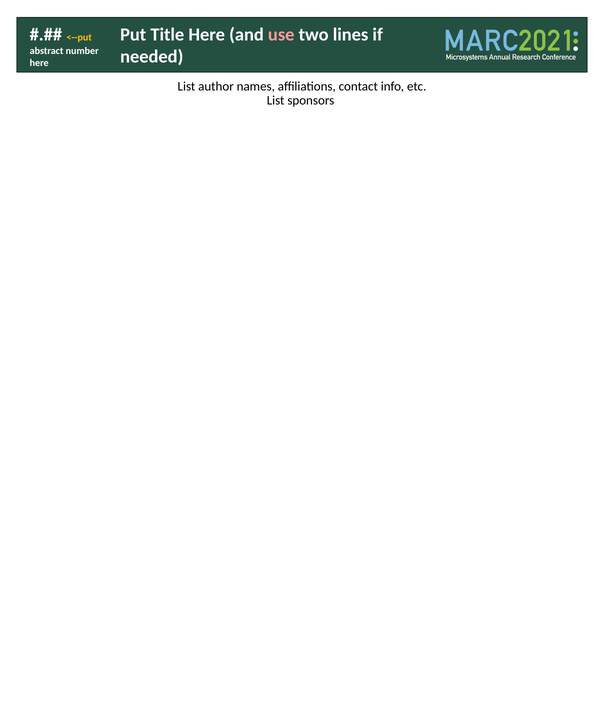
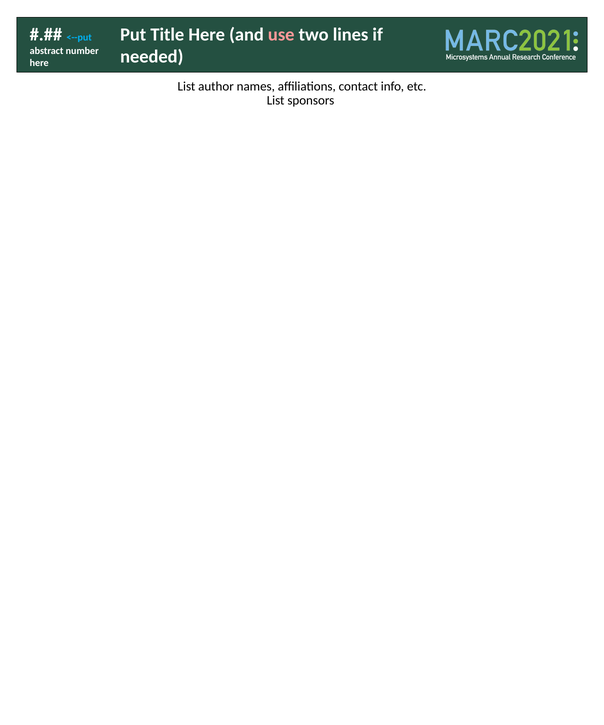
<--put colour: yellow -> light blue
